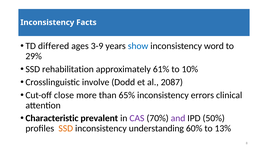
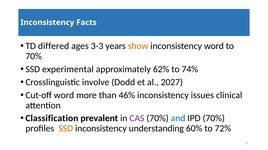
3-9: 3-9 -> 3-3
show colour: blue -> orange
29% at (34, 56): 29% -> 70%
rehabilitation: rehabilitation -> experimental
61%: 61% -> 62%
10%: 10% -> 74%
2087: 2087 -> 2027
Cut-off close: close -> word
65%: 65% -> 46%
errors: errors -> issues
Characteristic: Characteristic -> Classification
and colour: purple -> blue
IPD 50%: 50% -> 70%
13%: 13% -> 72%
